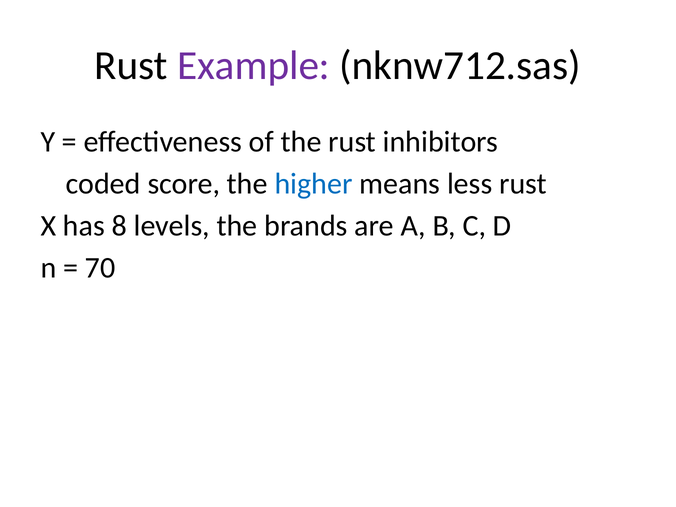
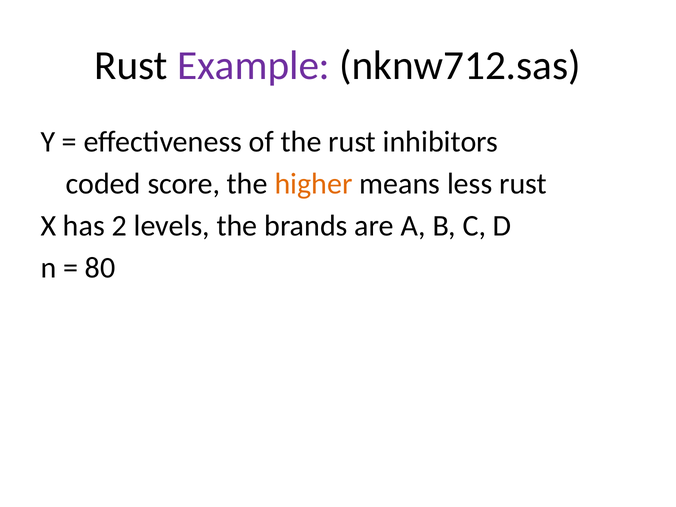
higher colour: blue -> orange
8: 8 -> 2
70: 70 -> 80
